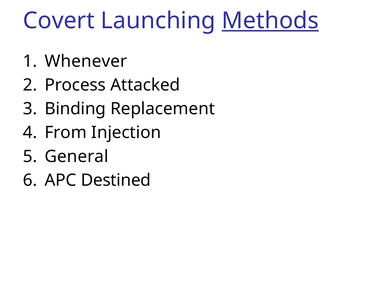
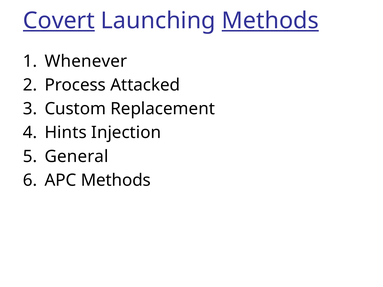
Covert underline: none -> present
Binding: Binding -> Custom
From: From -> Hints
APC Destined: Destined -> Methods
